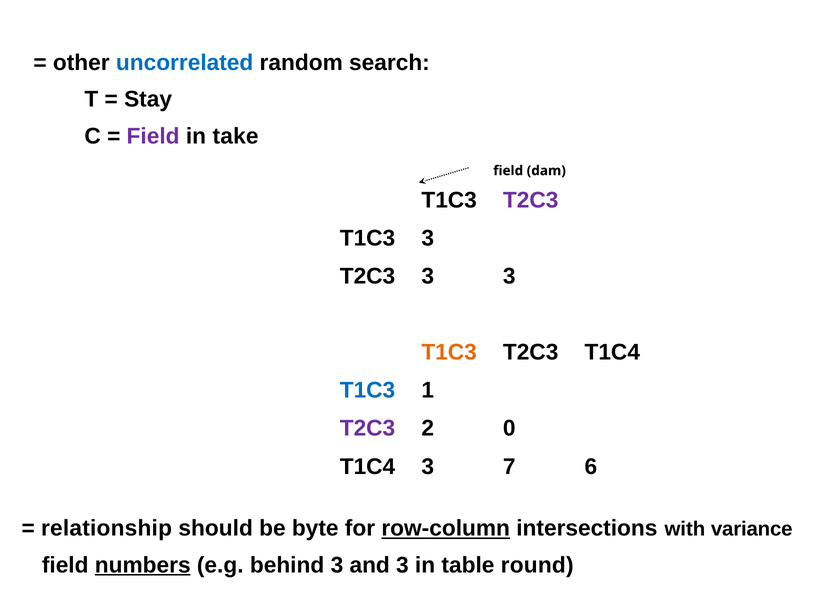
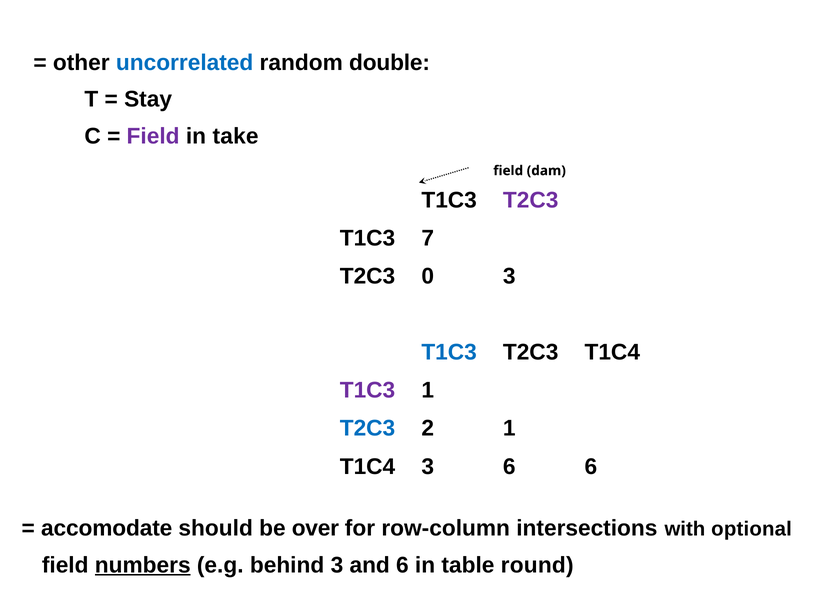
search: search -> double
T1C3 3: 3 -> 7
T2C3 3: 3 -> 0
T1C3 at (449, 352) colour: orange -> blue
T1C3 at (368, 390) colour: blue -> purple
T2C3 at (368, 428) colour: purple -> blue
2 0: 0 -> 1
3 7: 7 -> 6
relationship: relationship -> accomodate
byte: byte -> over
row-column underline: present -> none
variance: variance -> optional
and 3: 3 -> 6
